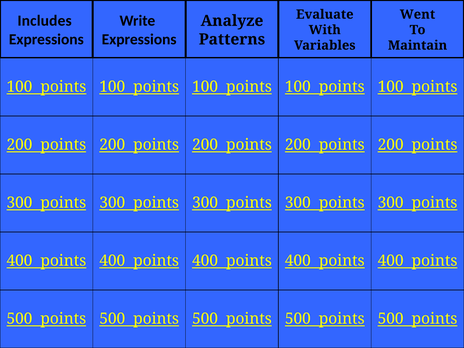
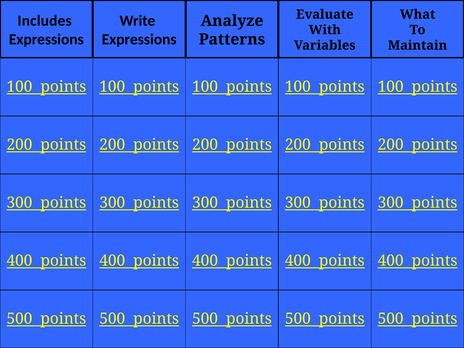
Went: Went -> What
